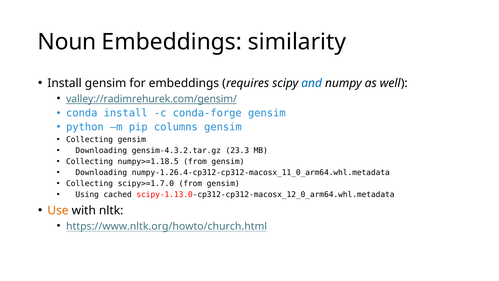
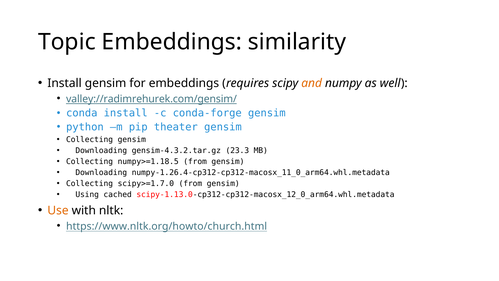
Noun: Noun -> Topic
and colour: blue -> orange
columns: columns -> theater
